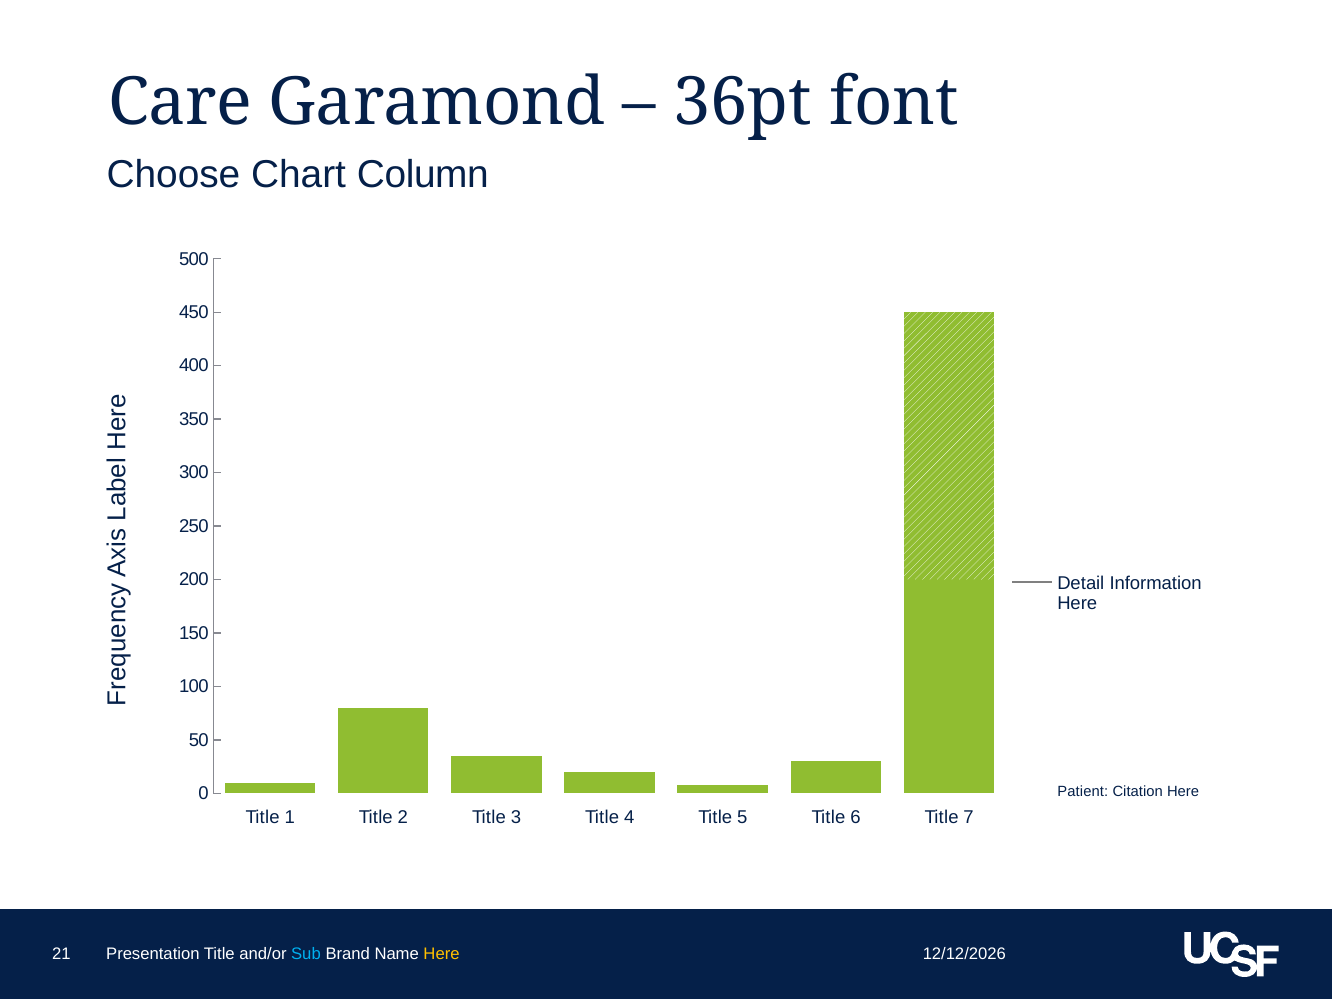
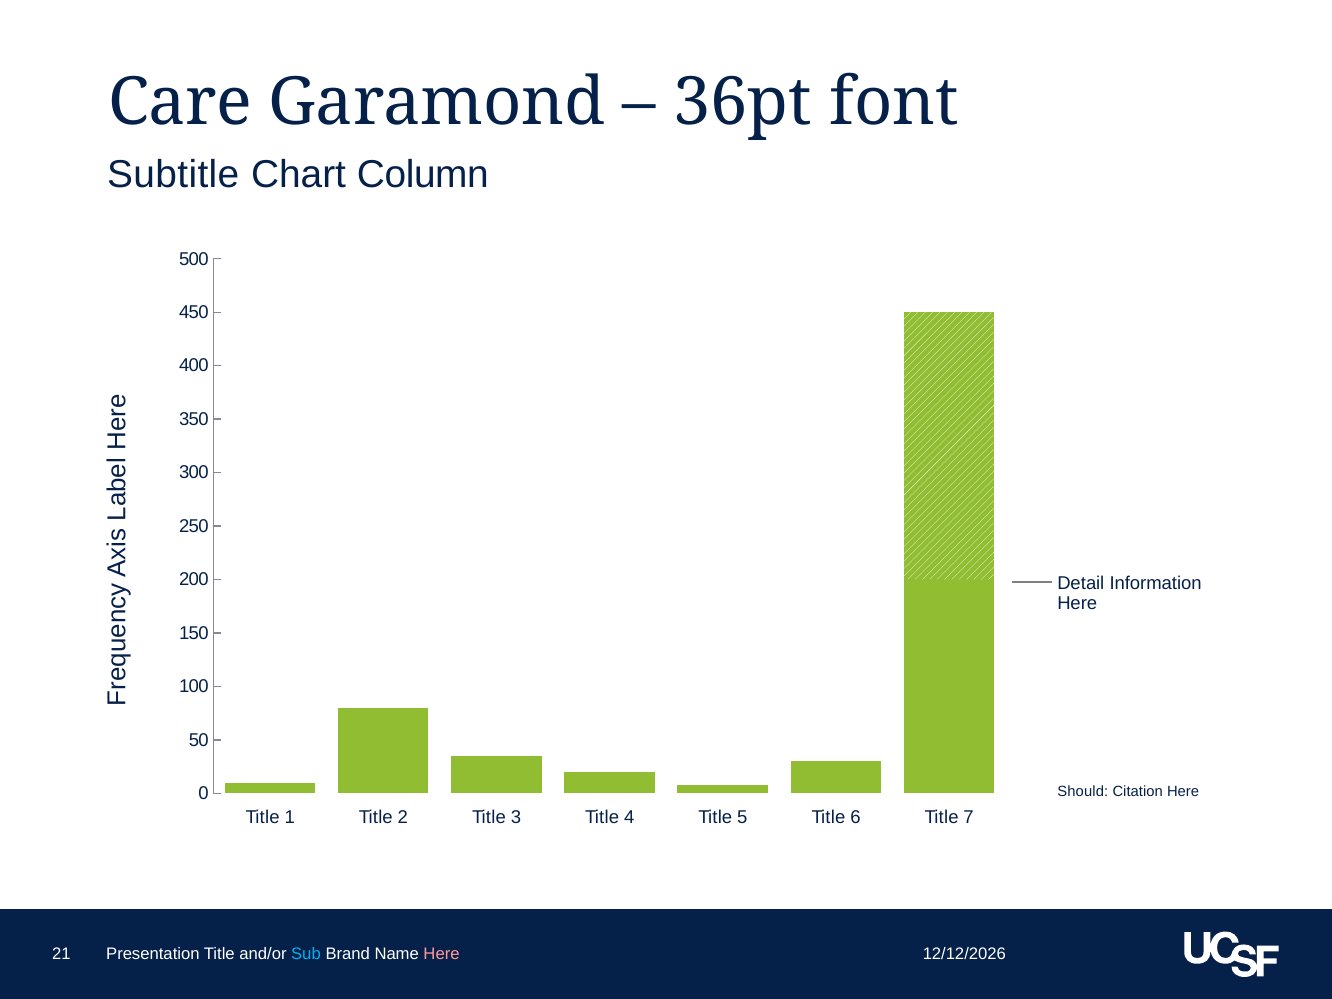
Choose: Choose -> Subtitle
Patient: Patient -> Should
Here at (442, 954) colour: yellow -> pink
